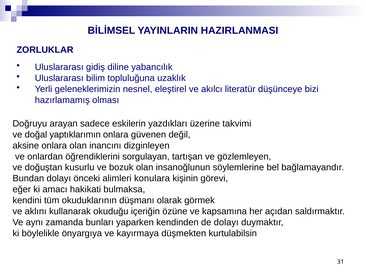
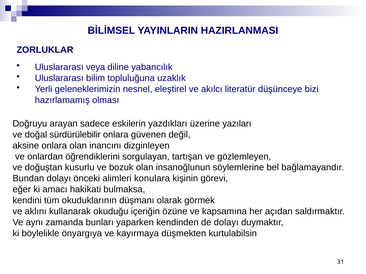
gidiş: gidiş -> veya
takvimi: takvimi -> yazıları
yaptıklarımın: yaptıklarımın -> sürdürülebilir
